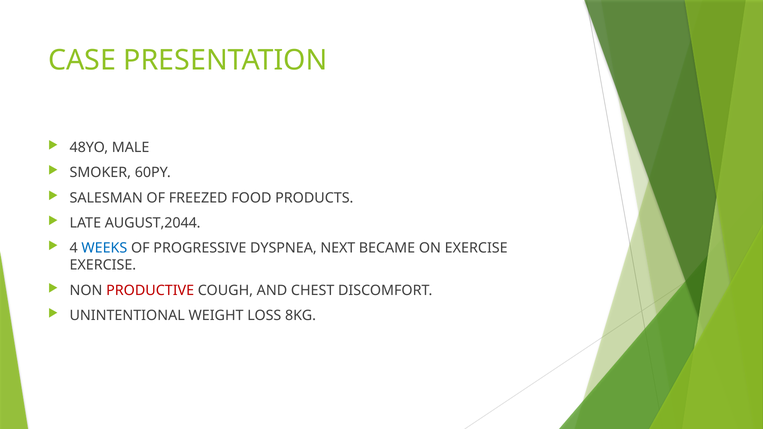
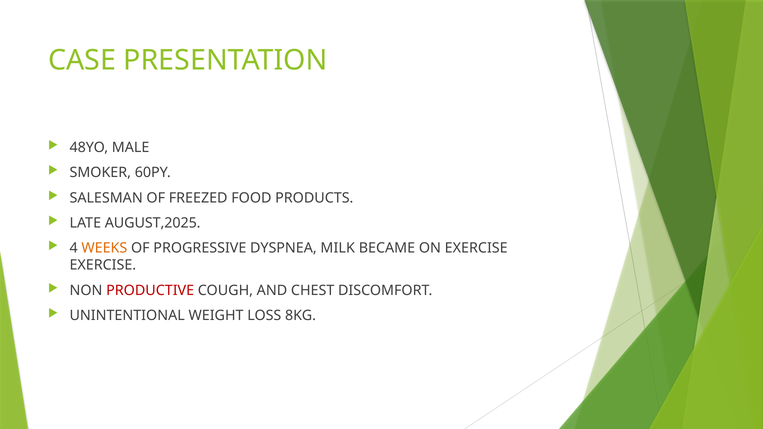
AUGUST,2044: AUGUST,2044 -> AUGUST,2025
WEEKS colour: blue -> orange
NEXT: NEXT -> MILK
